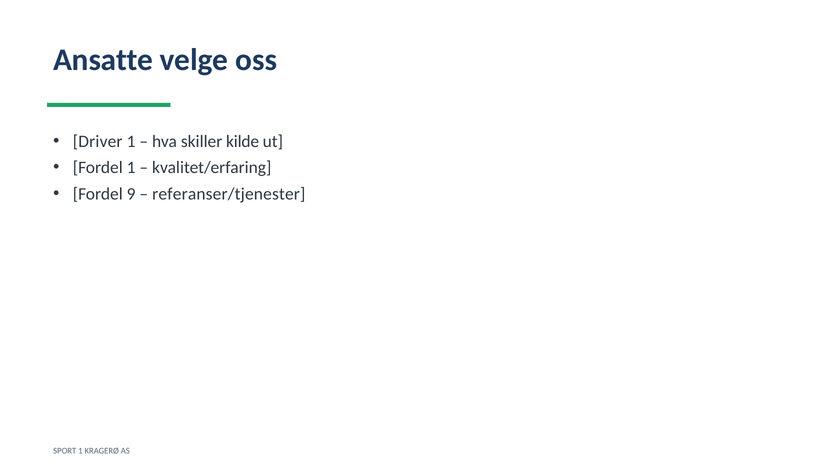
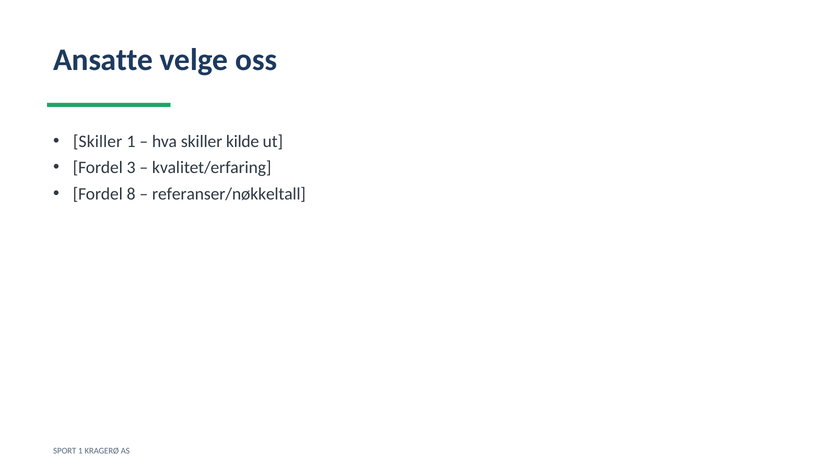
Driver at (98, 142): Driver -> Skiller
Fordel 1: 1 -> 3
9: 9 -> 8
referanser/tjenester: referanser/tjenester -> referanser/nøkkeltall
